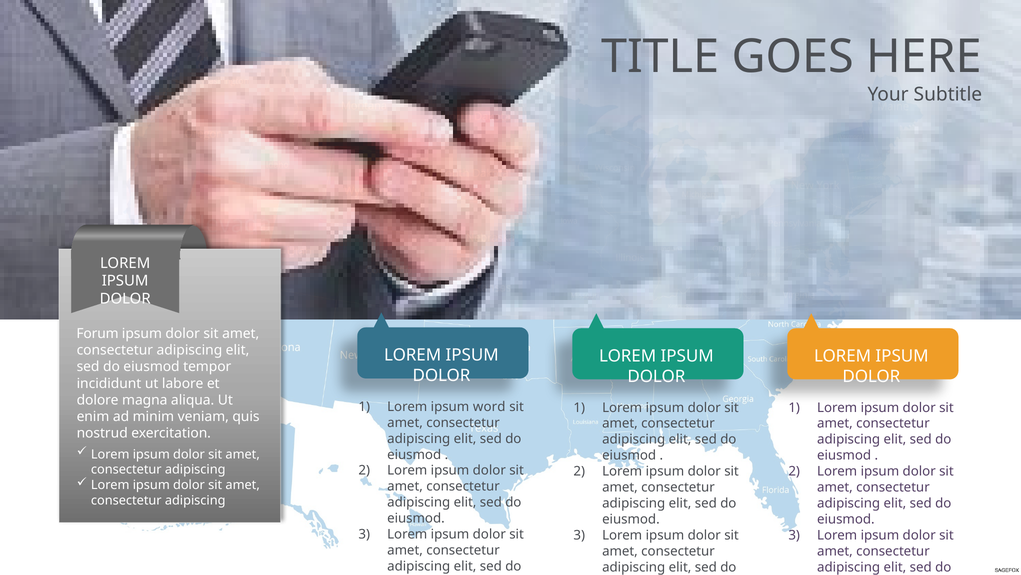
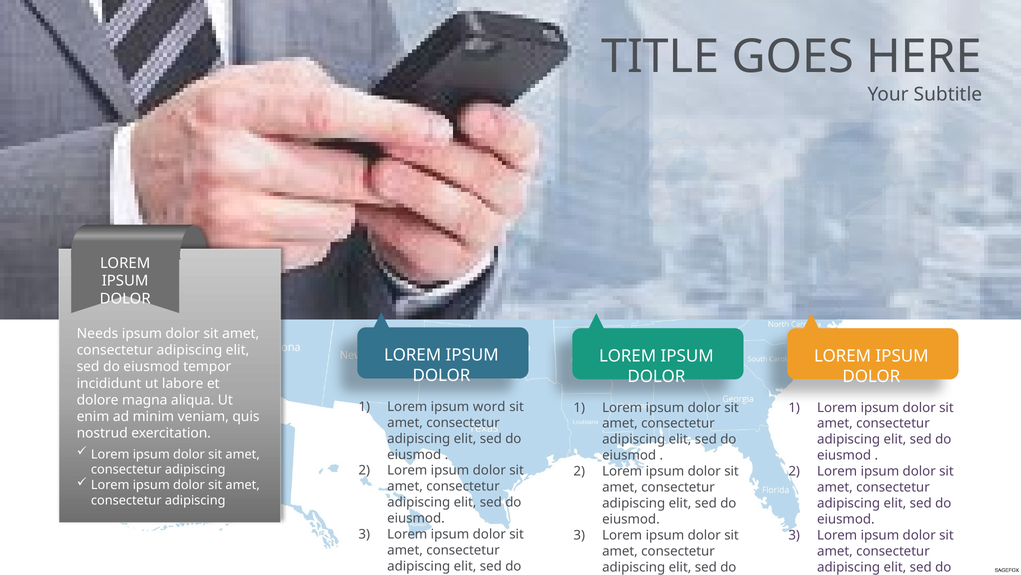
Forum: Forum -> Needs
